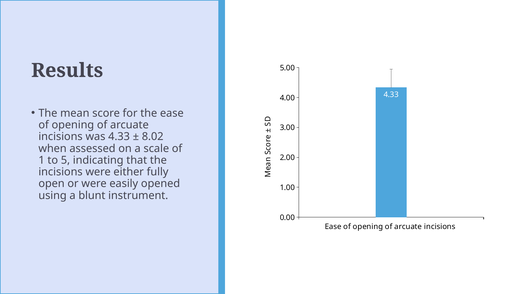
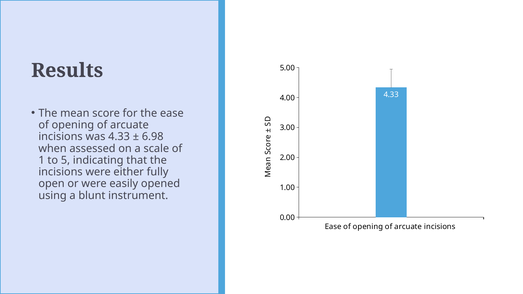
8.02: 8.02 -> 6.98
